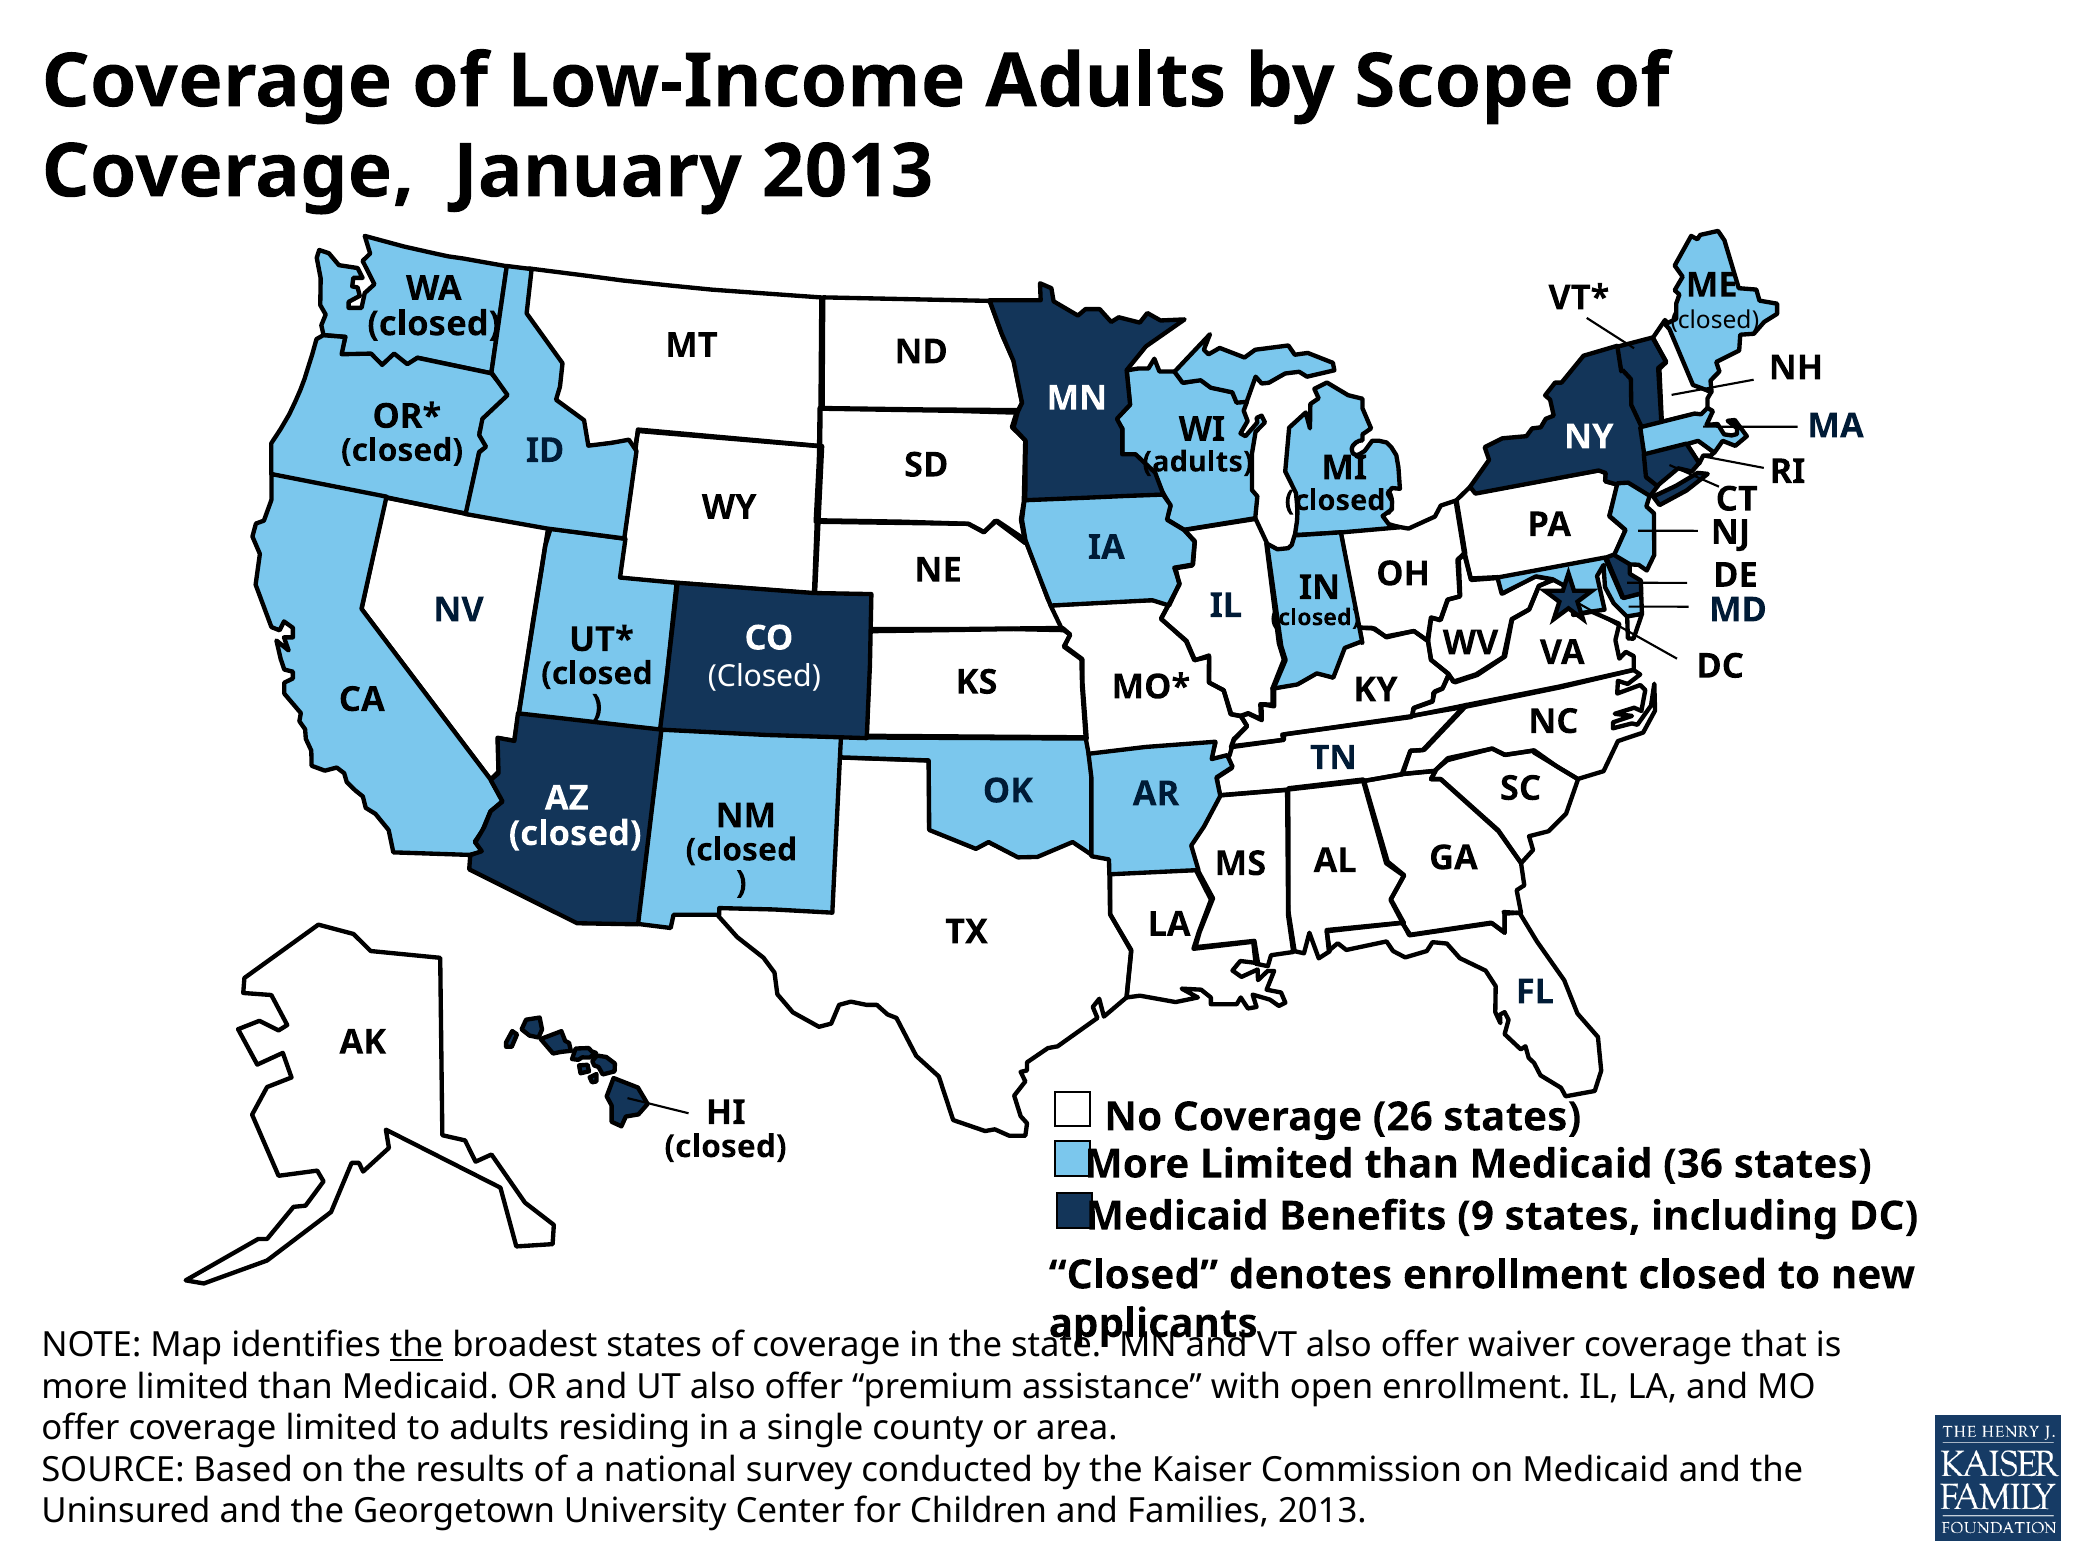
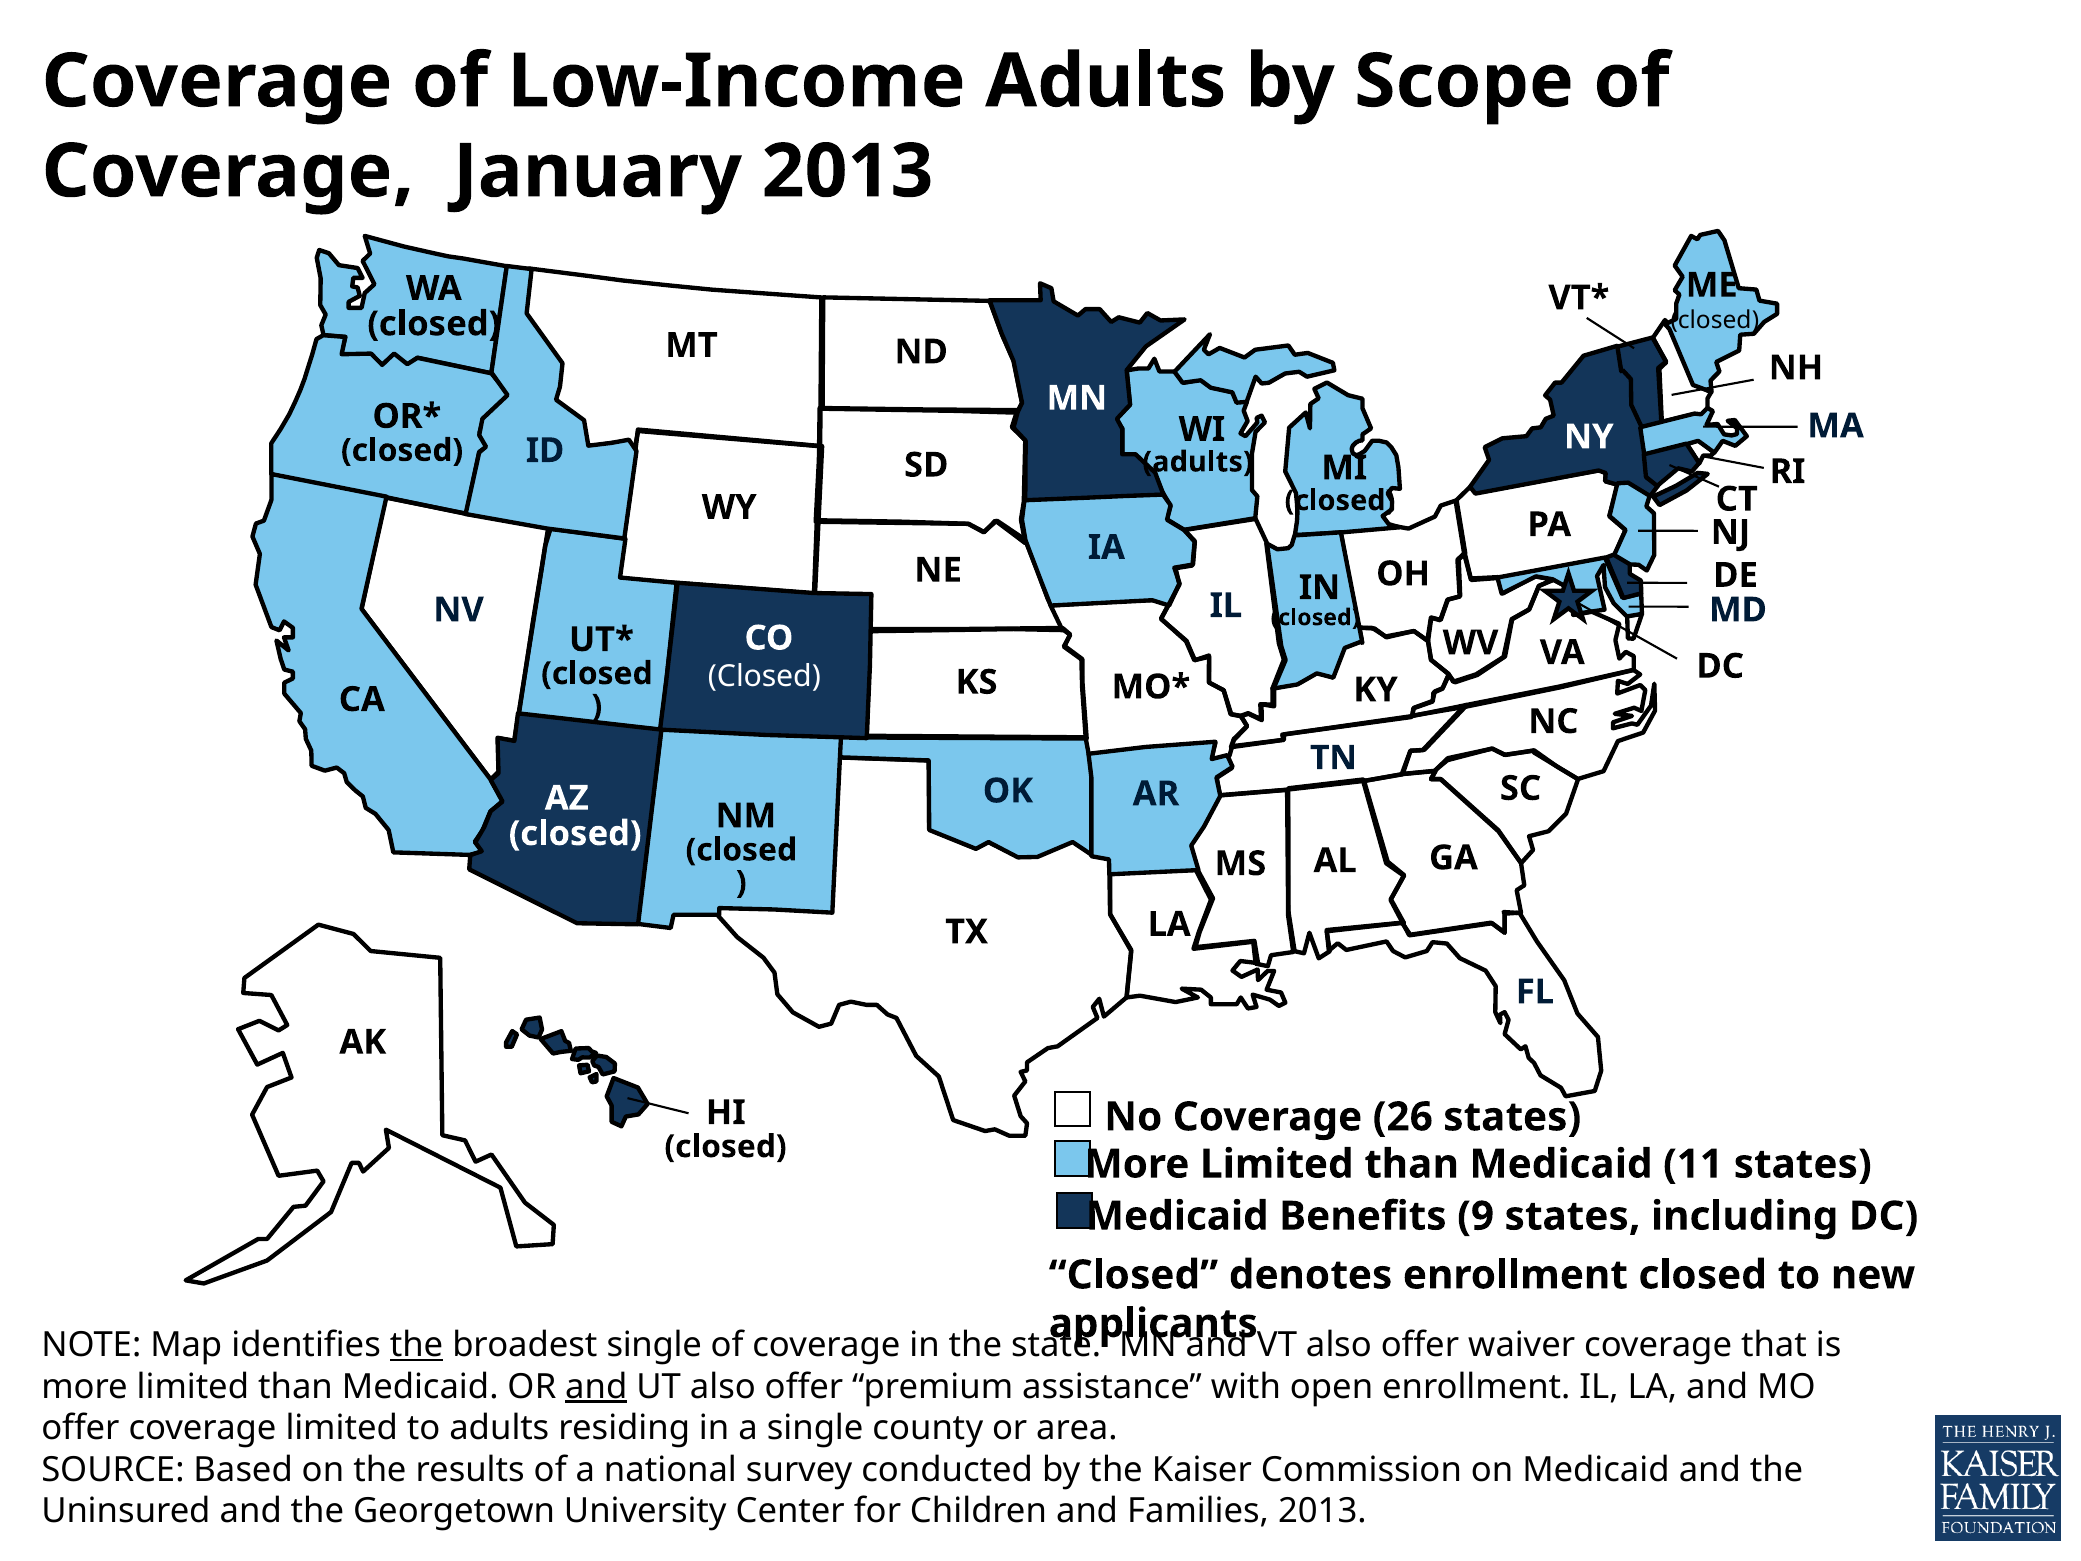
36: 36 -> 11
broadest states: states -> single
and at (596, 1386) underline: none -> present
